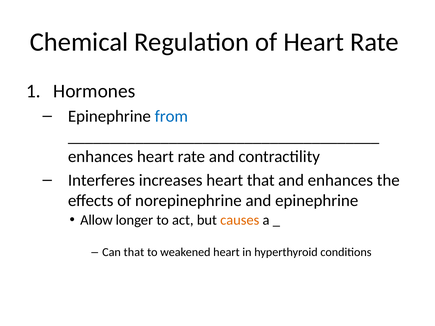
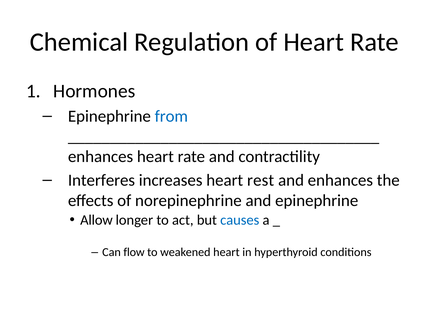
heart that: that -> rest
causes colour: orange -> blue
Can that: that -> flow
